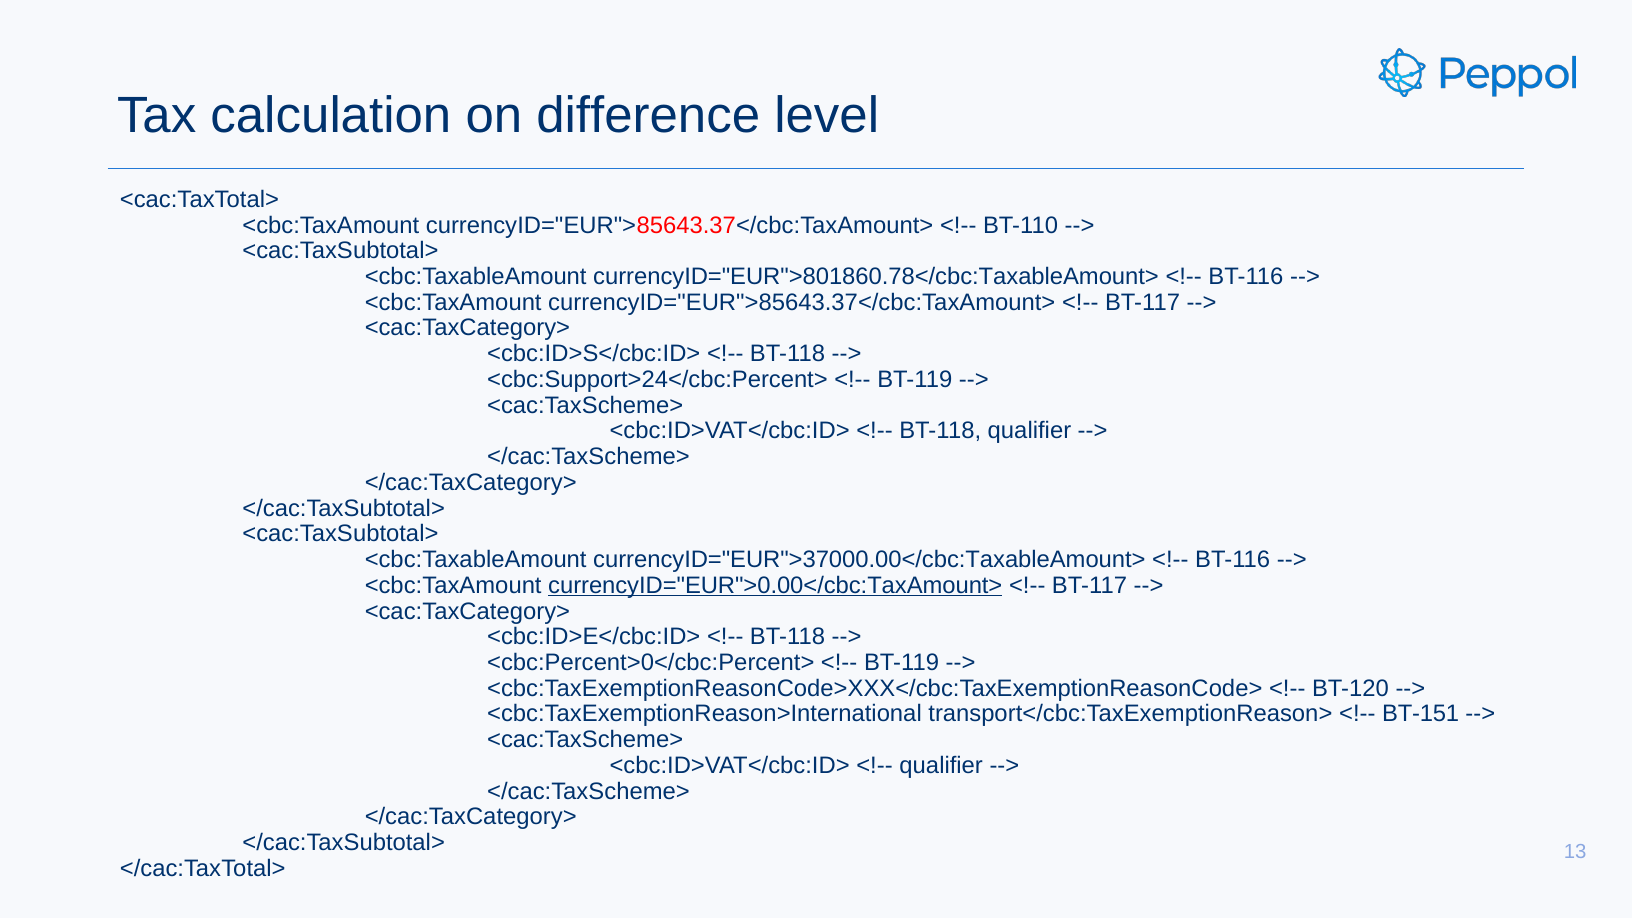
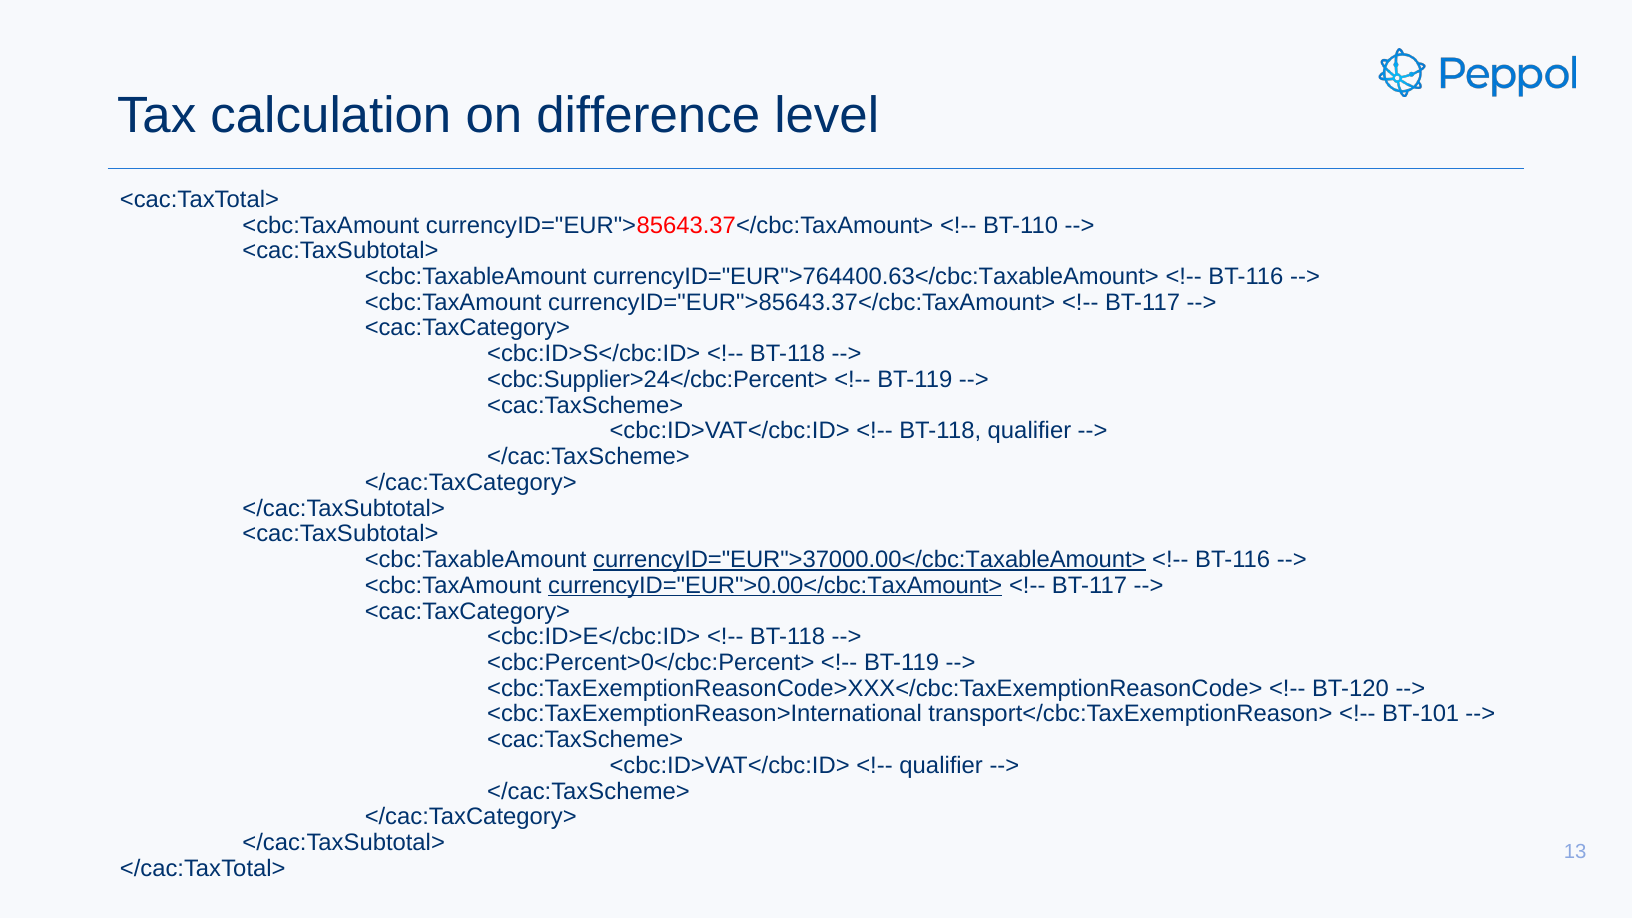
currencyID="EUR">801860.78</cbc:TaxableAmount>: currencyID="EUR">801860.78</cbc:TaxableAmount> -> currencyID="EUR">764400.63</cbc:TaxableAmount>
<cbc:Support>24</cbc:Percent>: <cbc:Support>24</cbc:Percent> -> <cbc:Supplier>24</cbc:Percent>
currencyID="EUR">37000.00</cbc:TaxableAmount> underline: none -> present
BT-151: BT-151 -> BT-101
